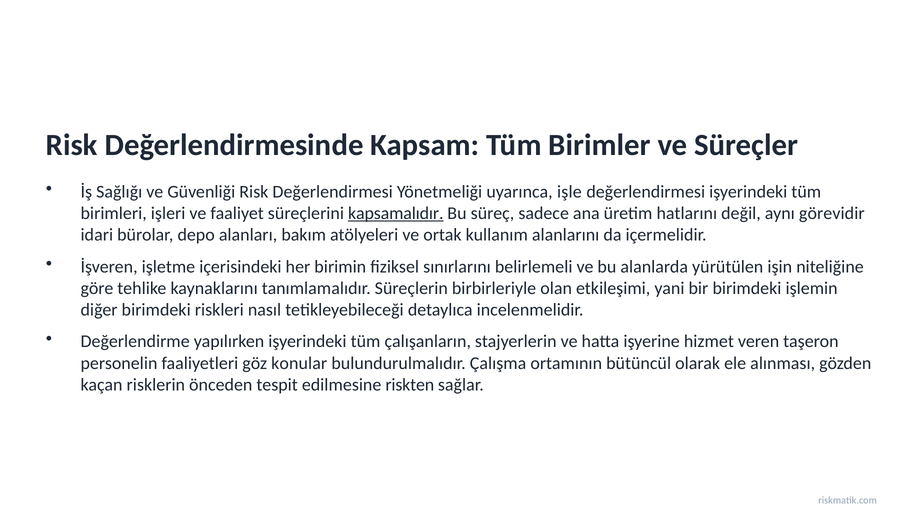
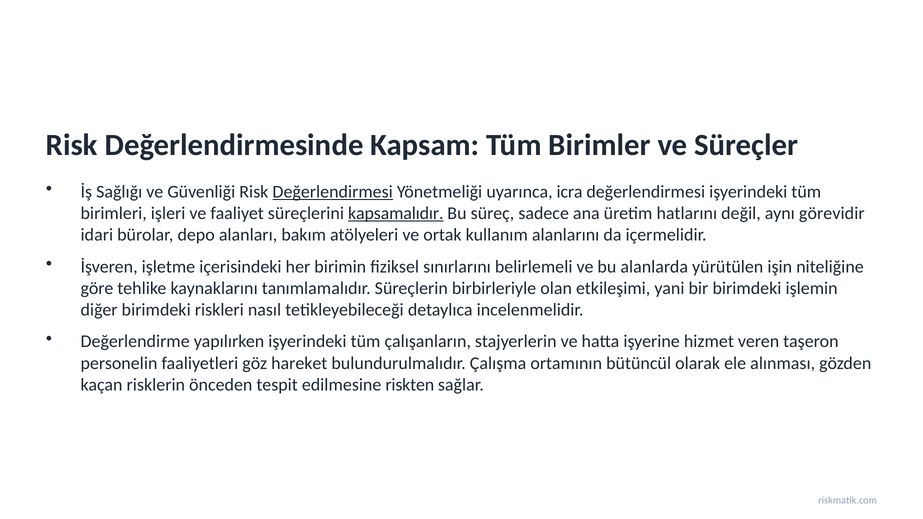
Değerlendirmesi at (333, 192) underline: none -> present
işle: işle -> icra
konular: konular -> hareket
